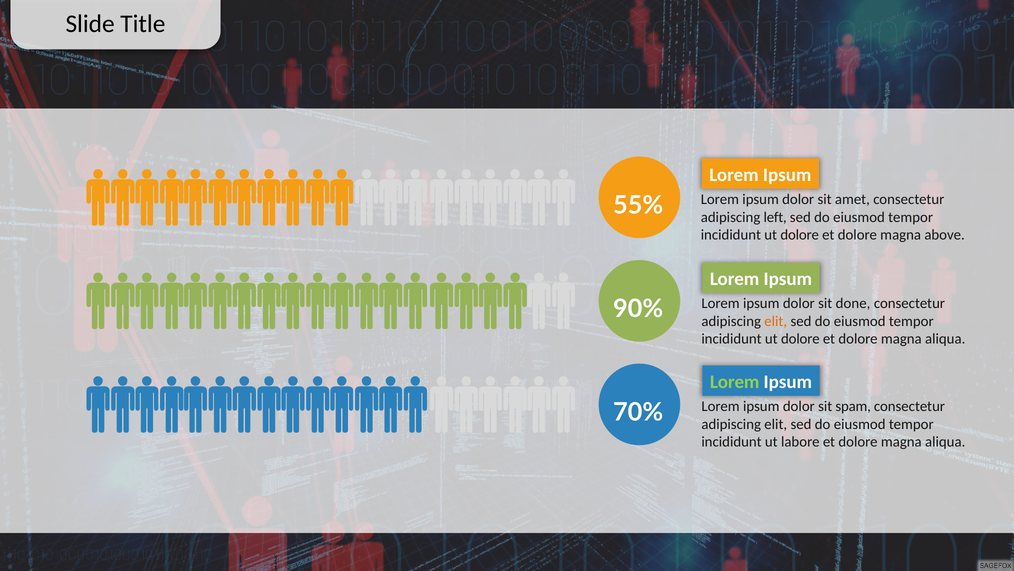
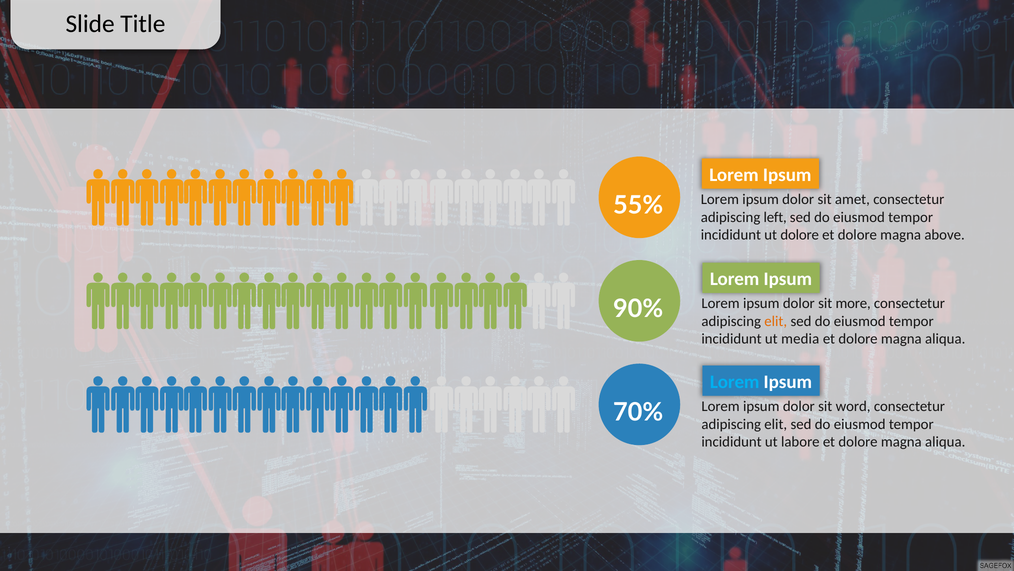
done: done -> more
dolore at (800, 339): dolore -> media
Lorem at (735, 382) colour: light green -> light blue
spam: spam -> word
